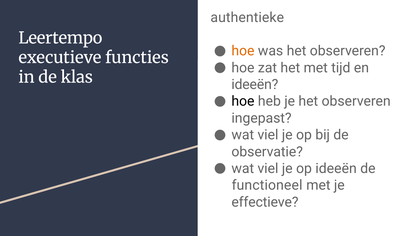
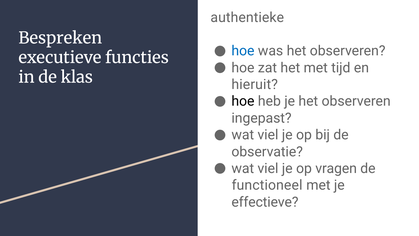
Leertempo: Leertempo -> Bespreken
hoe at (243, 51) colour: orange -> blue
ideeën at (255, 84): ideeën -> hieruit
op ideeën: ideeën -> vragen
